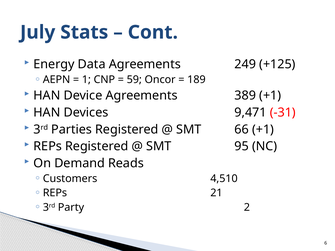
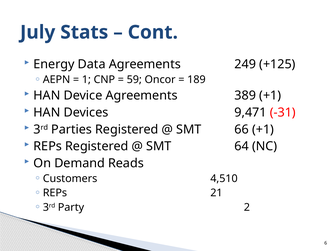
95: 95 -> 64
